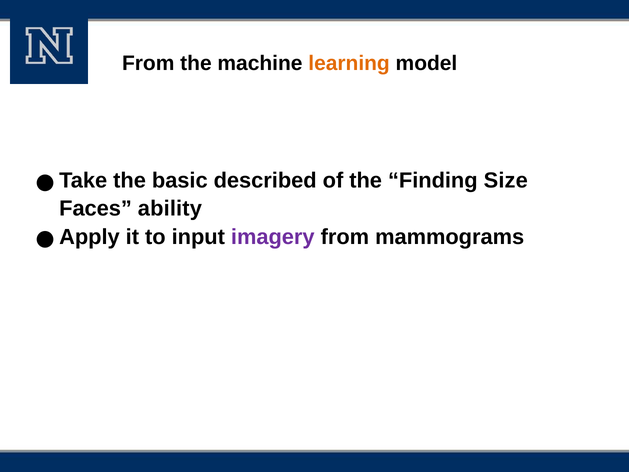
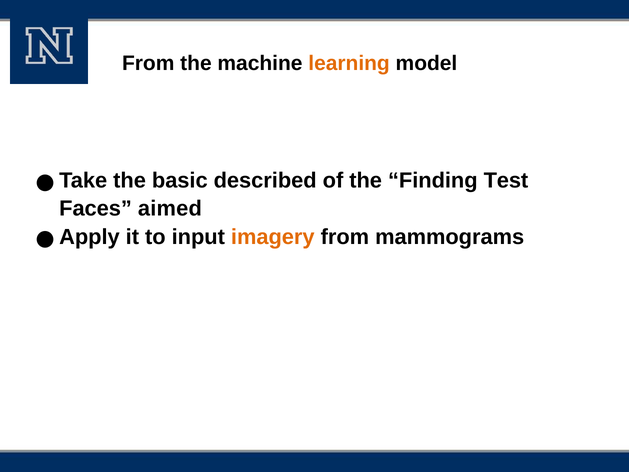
Size: Size -> Test
ability: ability -> aimed
imagery colour: purple -> orange
